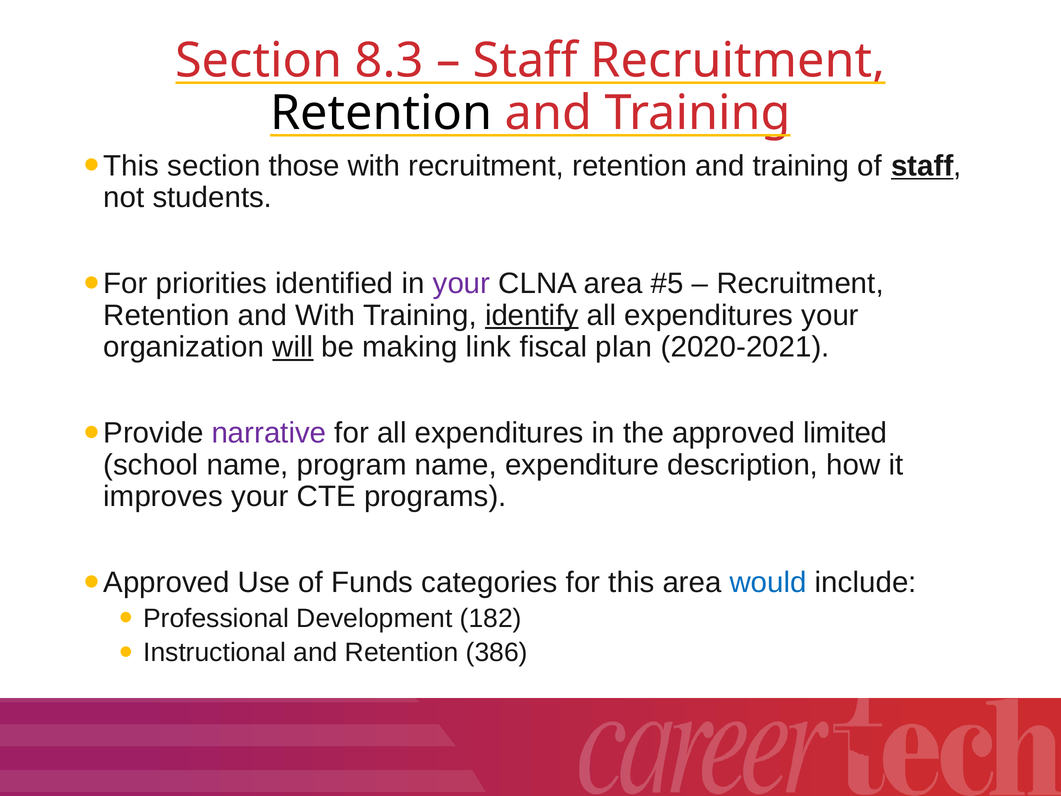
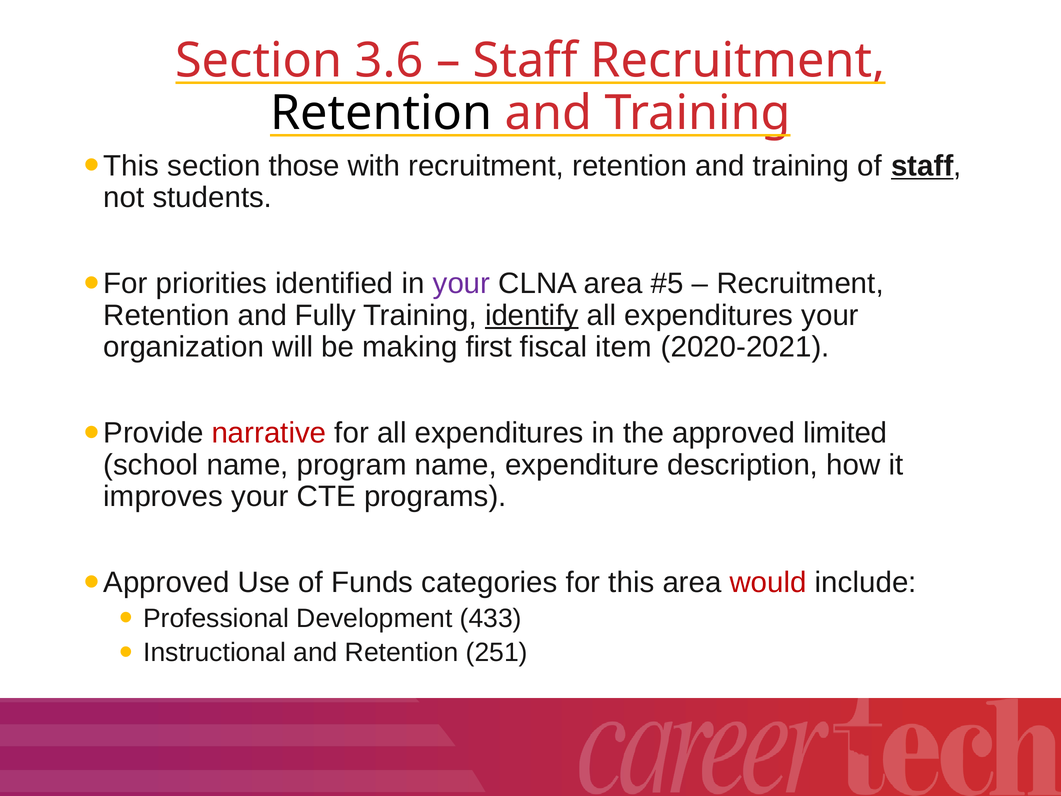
8.3: 8.3 -> 3.6
and With: With -> Fully
will underline: present -> none
link: link -> first
plan: plan -> item
narrative colour: purple -> red
would colour: blue -> red
182: 182 -> 433
386: 386 -> 251
